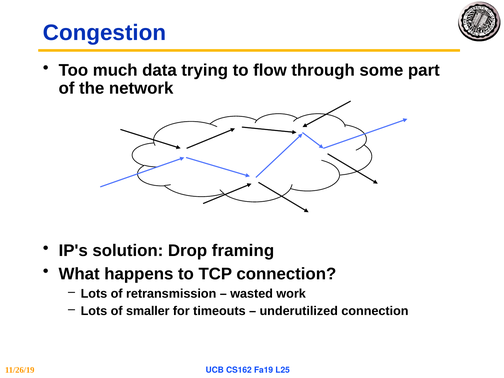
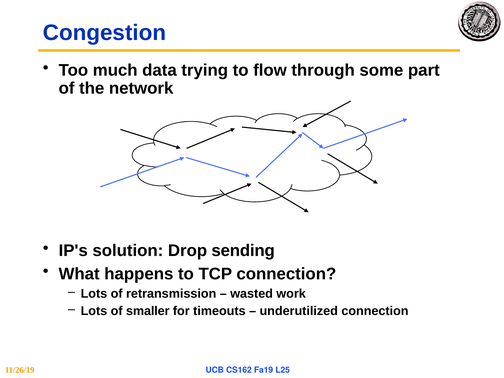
framing: framing -> sending
